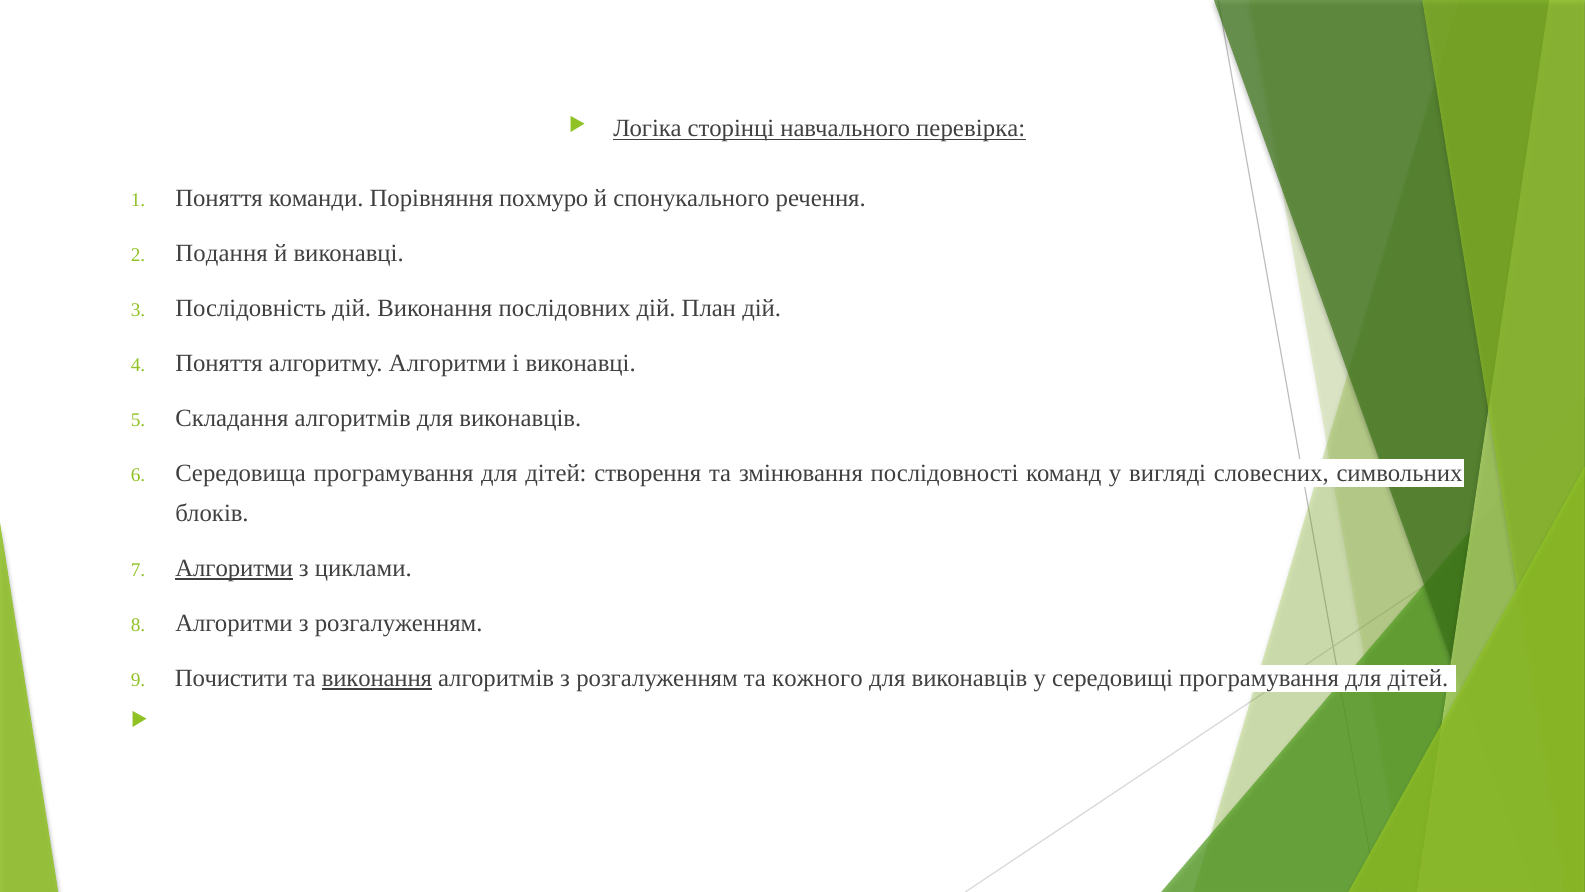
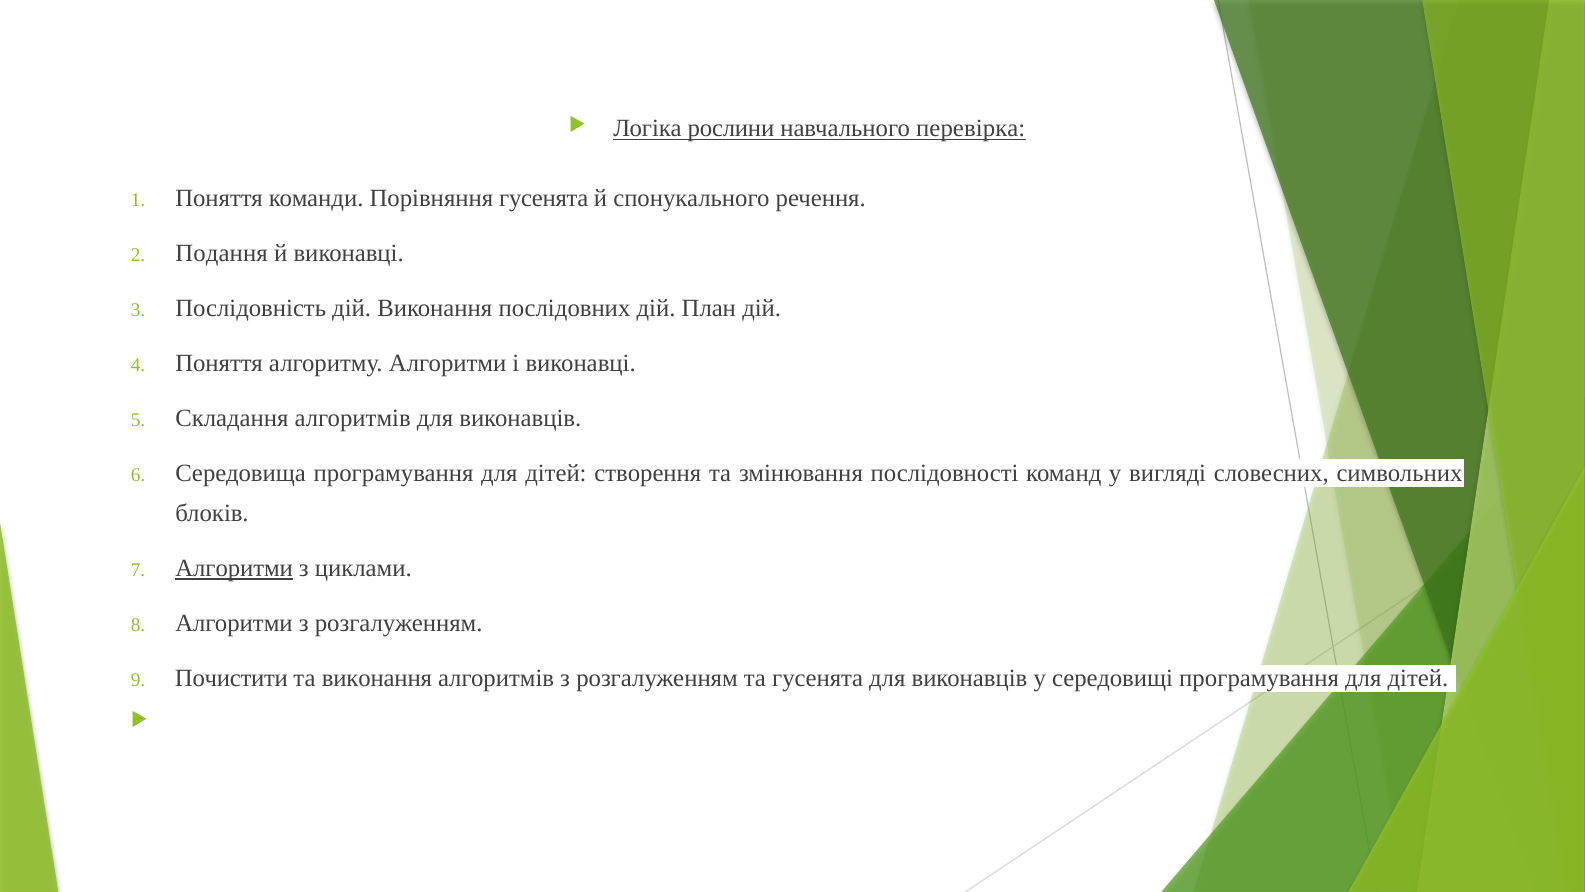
сторінці: сторінці -> рослини
Порівняння похмуро: похмуро -> гусенята
виконання at (377, 678) underline: present -> none
та кожного: кожного -> гусенята
